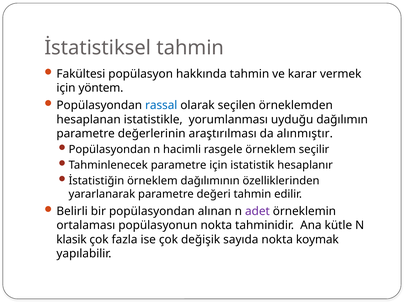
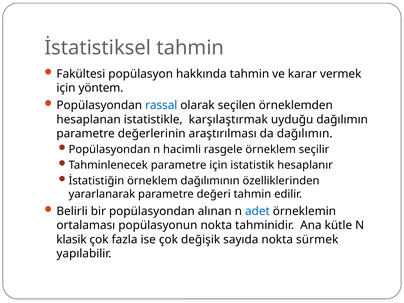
yorumlanması: yorumlanması -> karşılaştırmak
da alınmıştır: alınmıştır -> dağılımın
adet colour: purple -> blue
koymak: koymak -> sürmek
